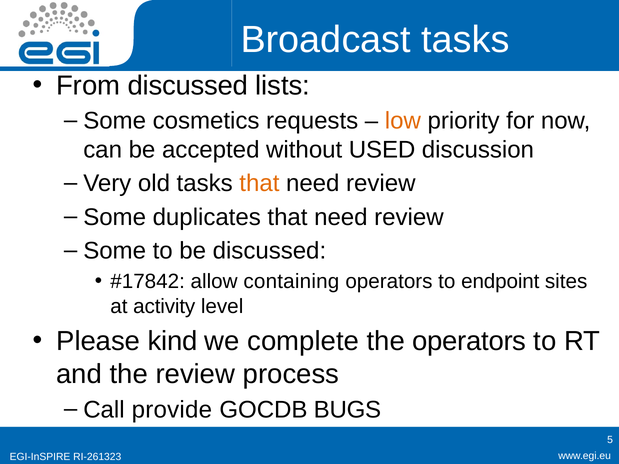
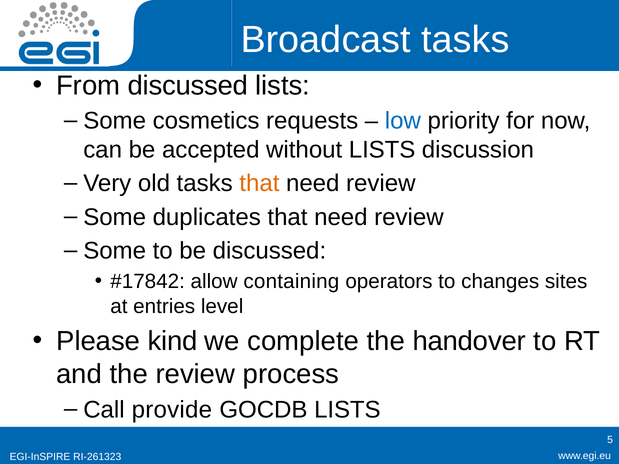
low colour: orange -> blue
without USED: USED -> LISTS
endpoint: endpoint -> changes
activity: activity -> entries
the operators: operators -> handover
GOCDB BUGS: BUGS -> LISTS
